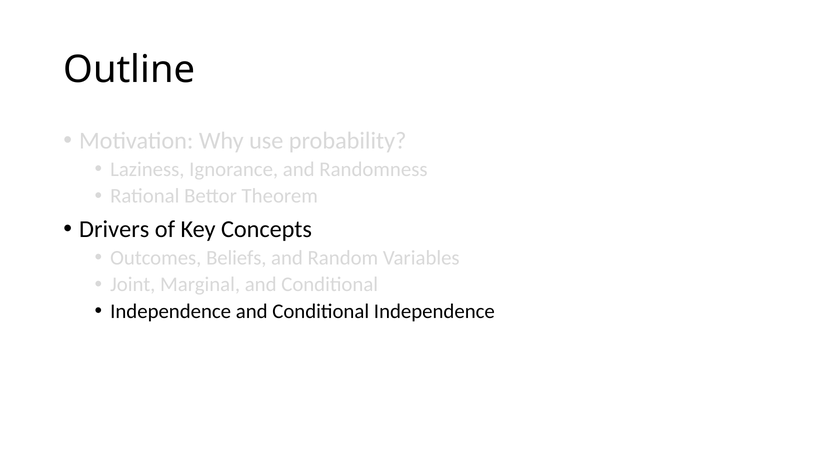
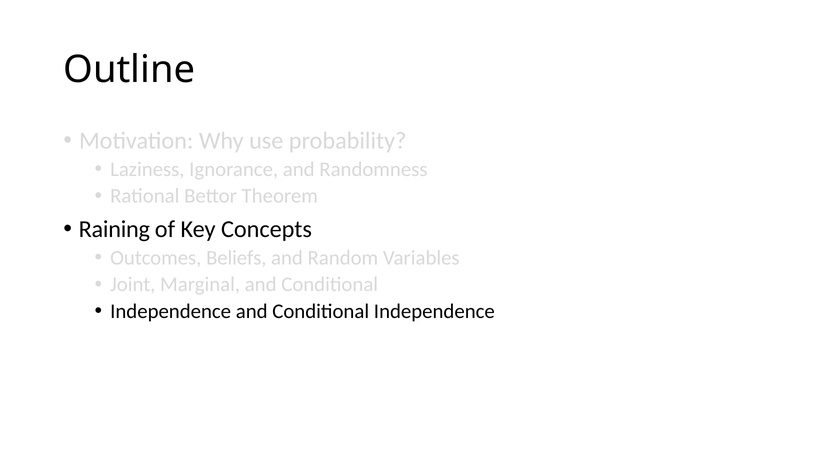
Drivers: Drivers -> Raining
